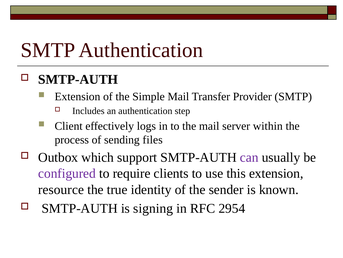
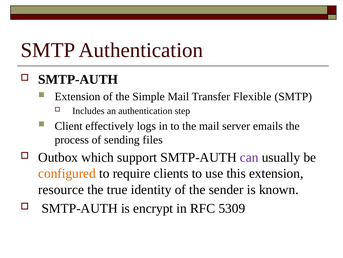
Provider: Provider -> Flexible
within: within -> emails
configured colour: purple -> orange
signing: signing -> encrypt
2954: 2954 -> 5309
